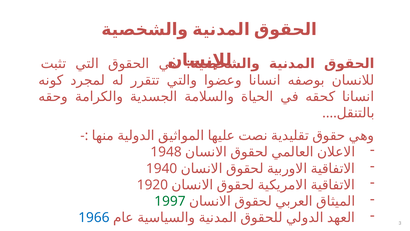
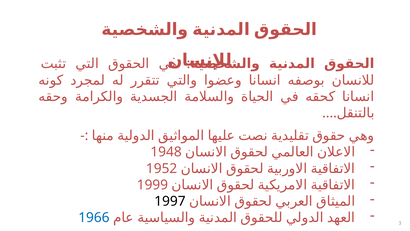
1940: 1940 -> 1952
1920: 1920 -> 1999
1997 colour: green -> black
